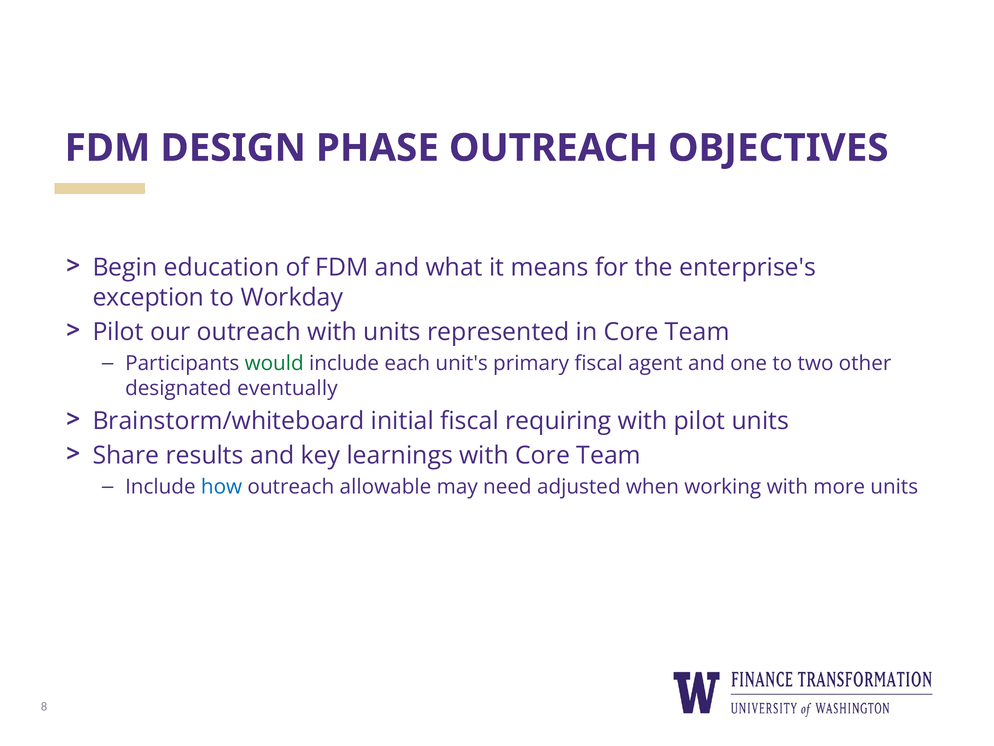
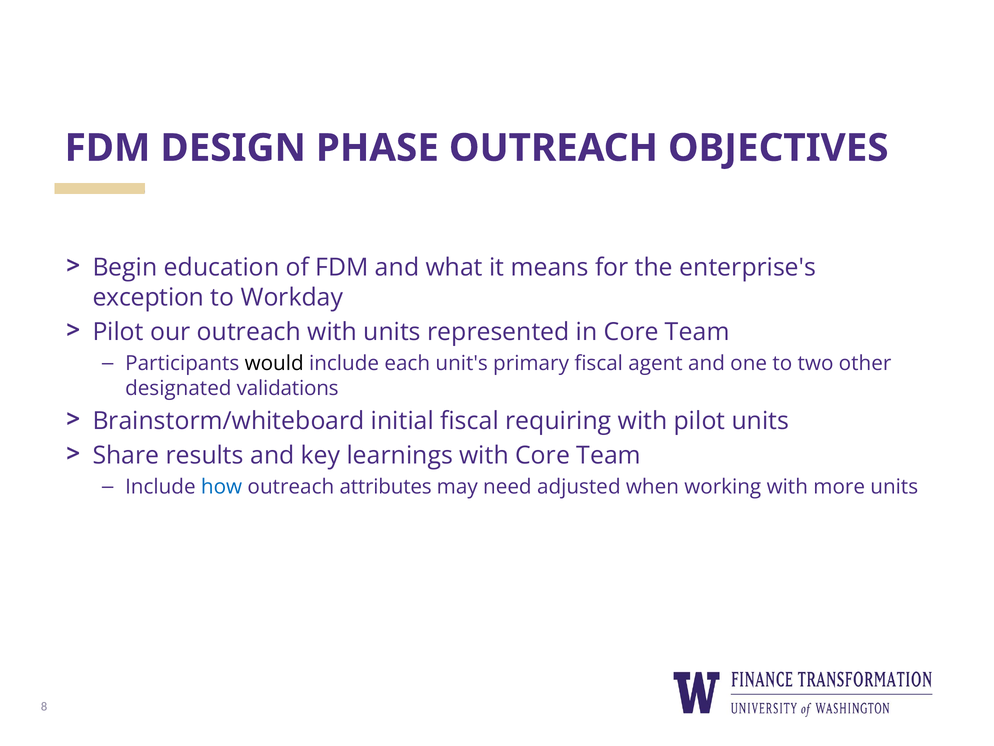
would colour: green -> black
eventually: eventually -> validations
allowable: allowable -> attributes
